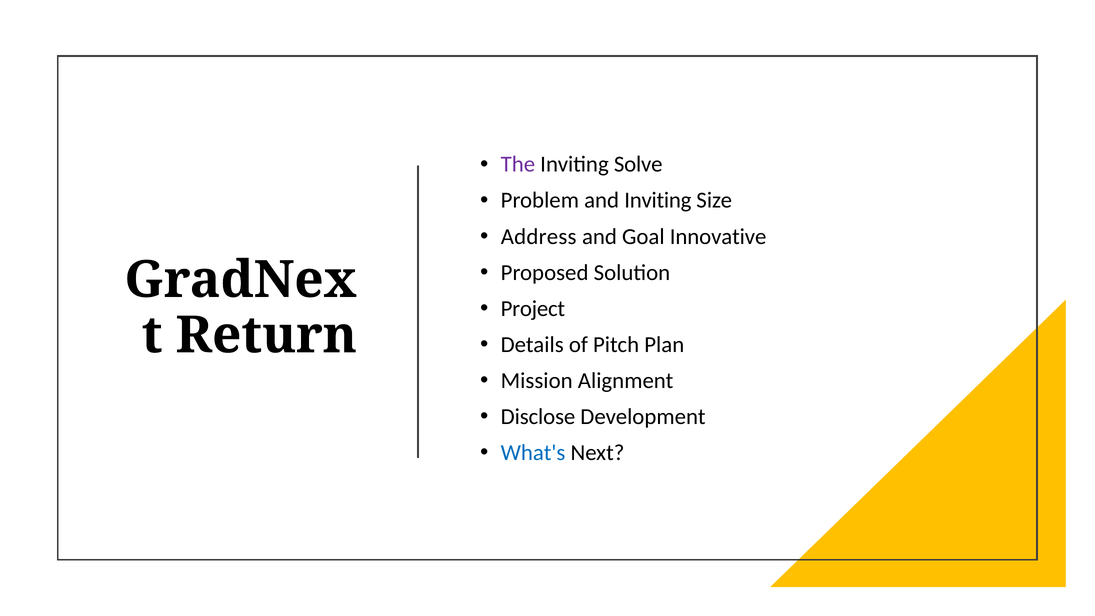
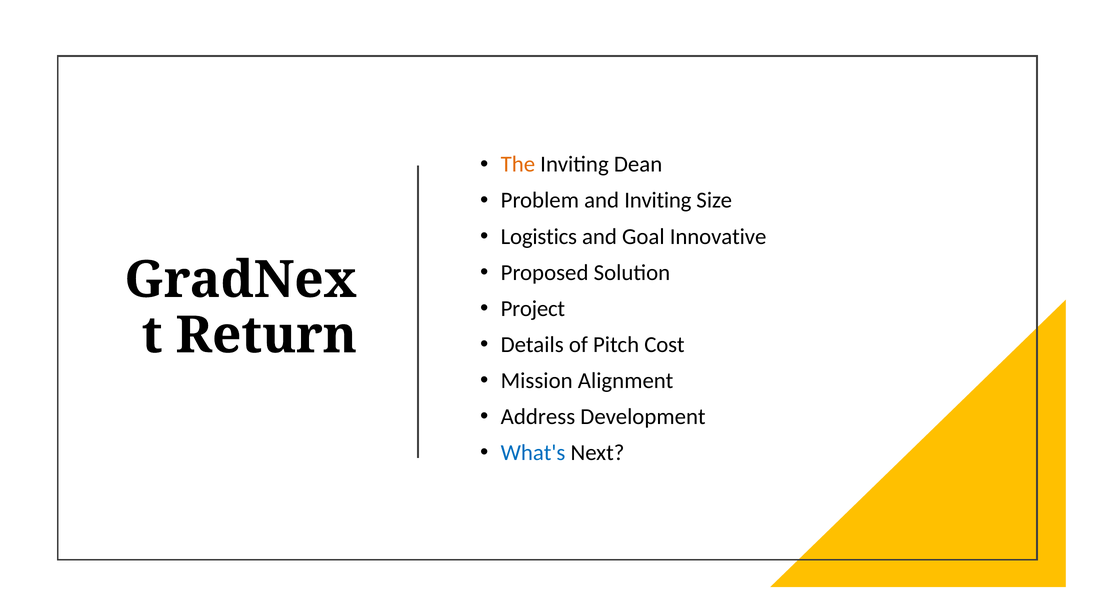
The colour: purple -> orange
Solve: Solve -> Dean
Address: Address -> Logistics
Plan: Plan -> Cost
Disclose: Disclose -> Address
